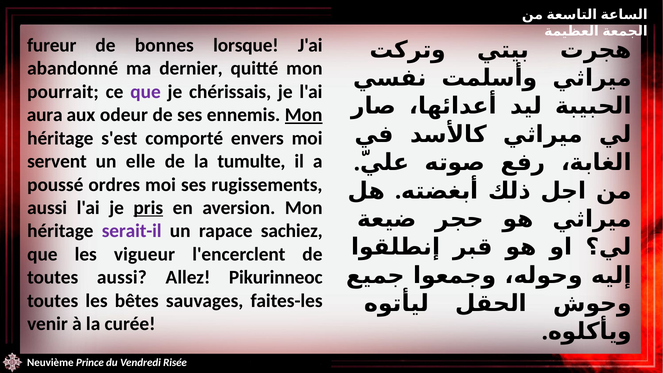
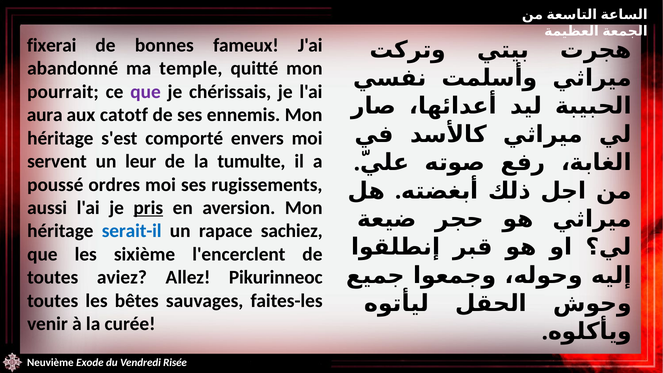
fureur: fureur -> fixerai
lorsque: lorsque -> fameux
dernier: dernier -> temple
odeur: odeur -> catotf
Mon at (304, 115) underline: present -> none
elle: elle -> leur
serait-il colour: purple -> blue
vigueur: vigueur -> sixième
toutes aussi: aussi -> aviez
Prince: Prince -> Exode
